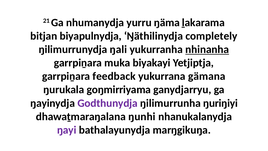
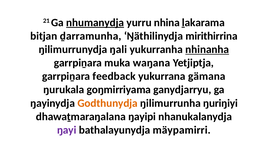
nhumanydja underline: none -> present
ŋäma: ŋäma -> nhina
biyapulnydja: biyapulnydja -> ḏarramunha
completely: completely -> mirithirrina
biyakayi: biyakayi -> waŋana
Godthunydja colour: purple -> orange
ŋunhi: ŋunhi -> ŋayipi
marŋgikuŋa: marŋgikuŋa -> mäypamirri
